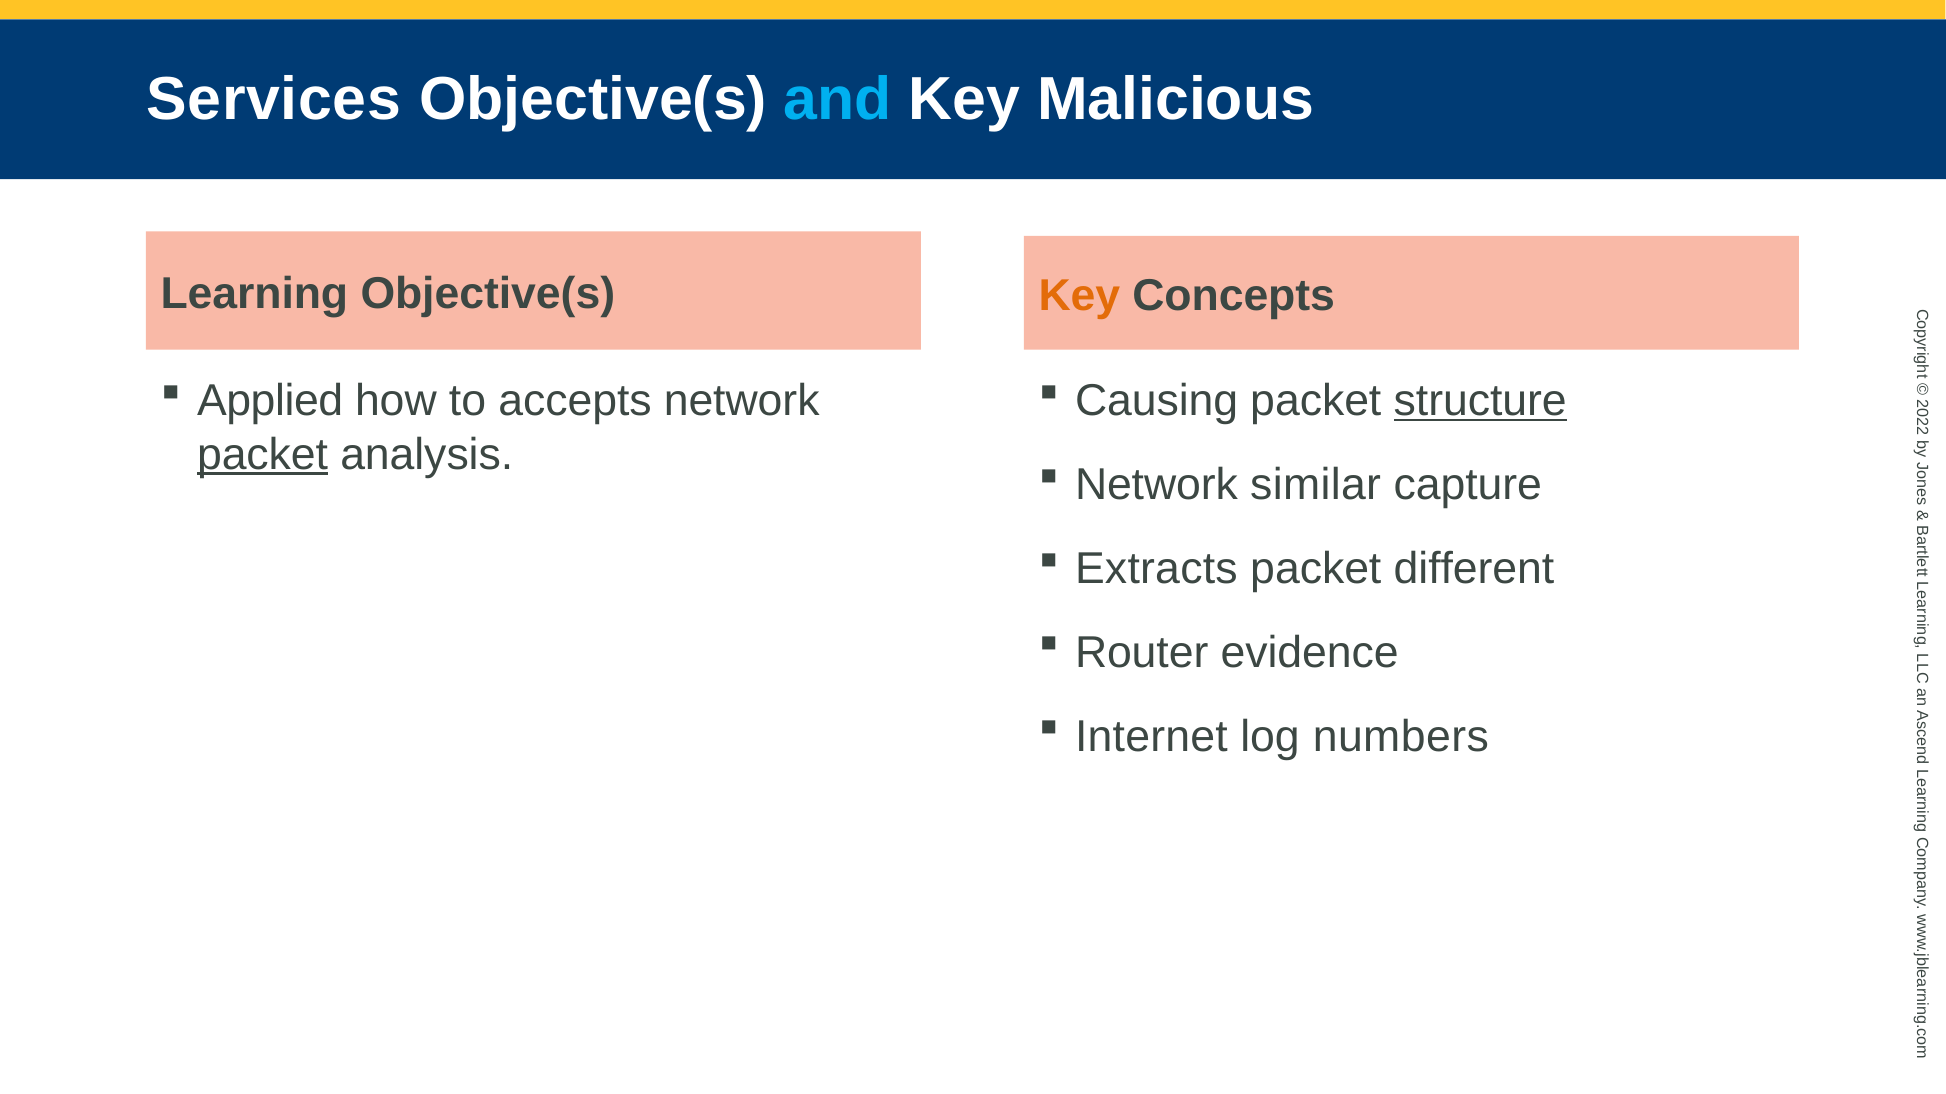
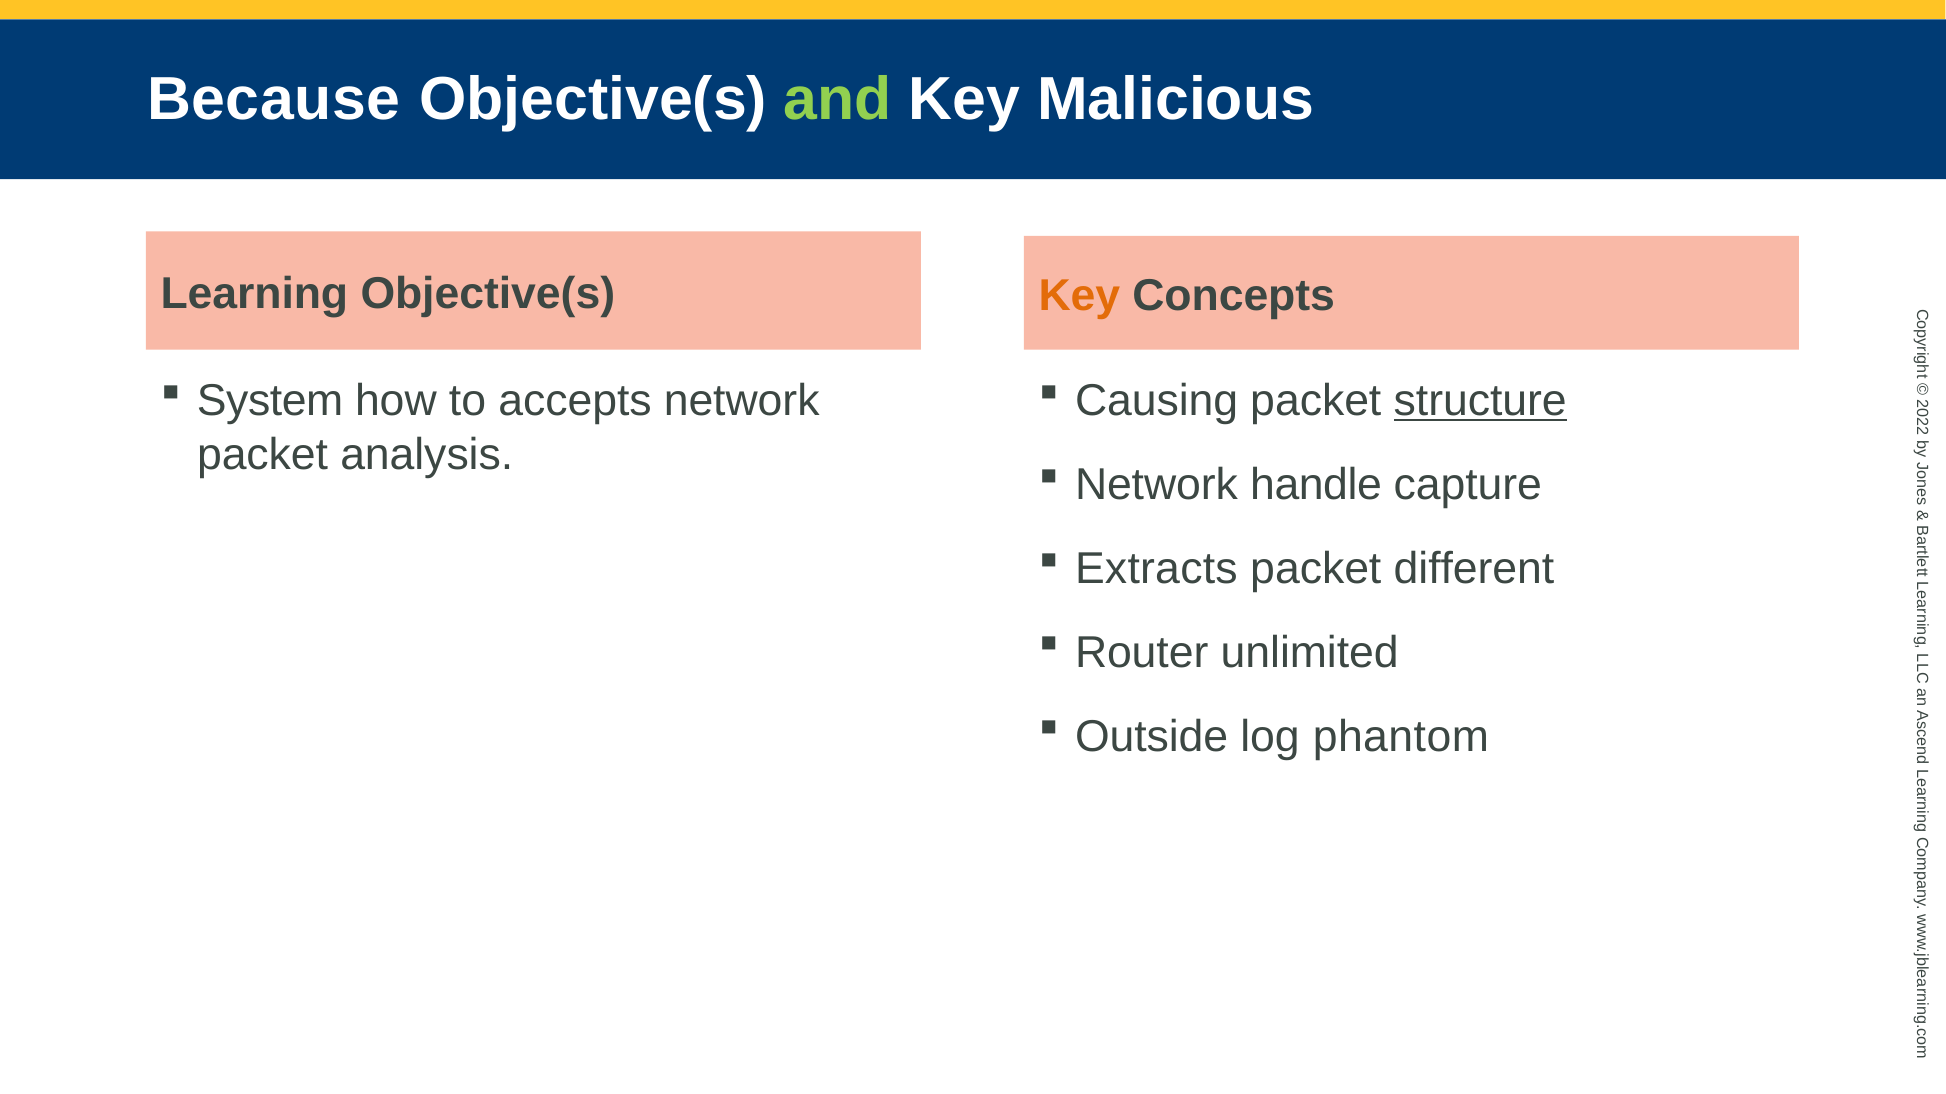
Services: Services -> Because
and colour: light blue -> light green
Applied: Applied -> System
packet at (263, 455) underline: present -> none
similar: similar -> handle
evidence: evidence -> unlimited
Internet: Internet -> Outside
numbers: numbers -> phantom
